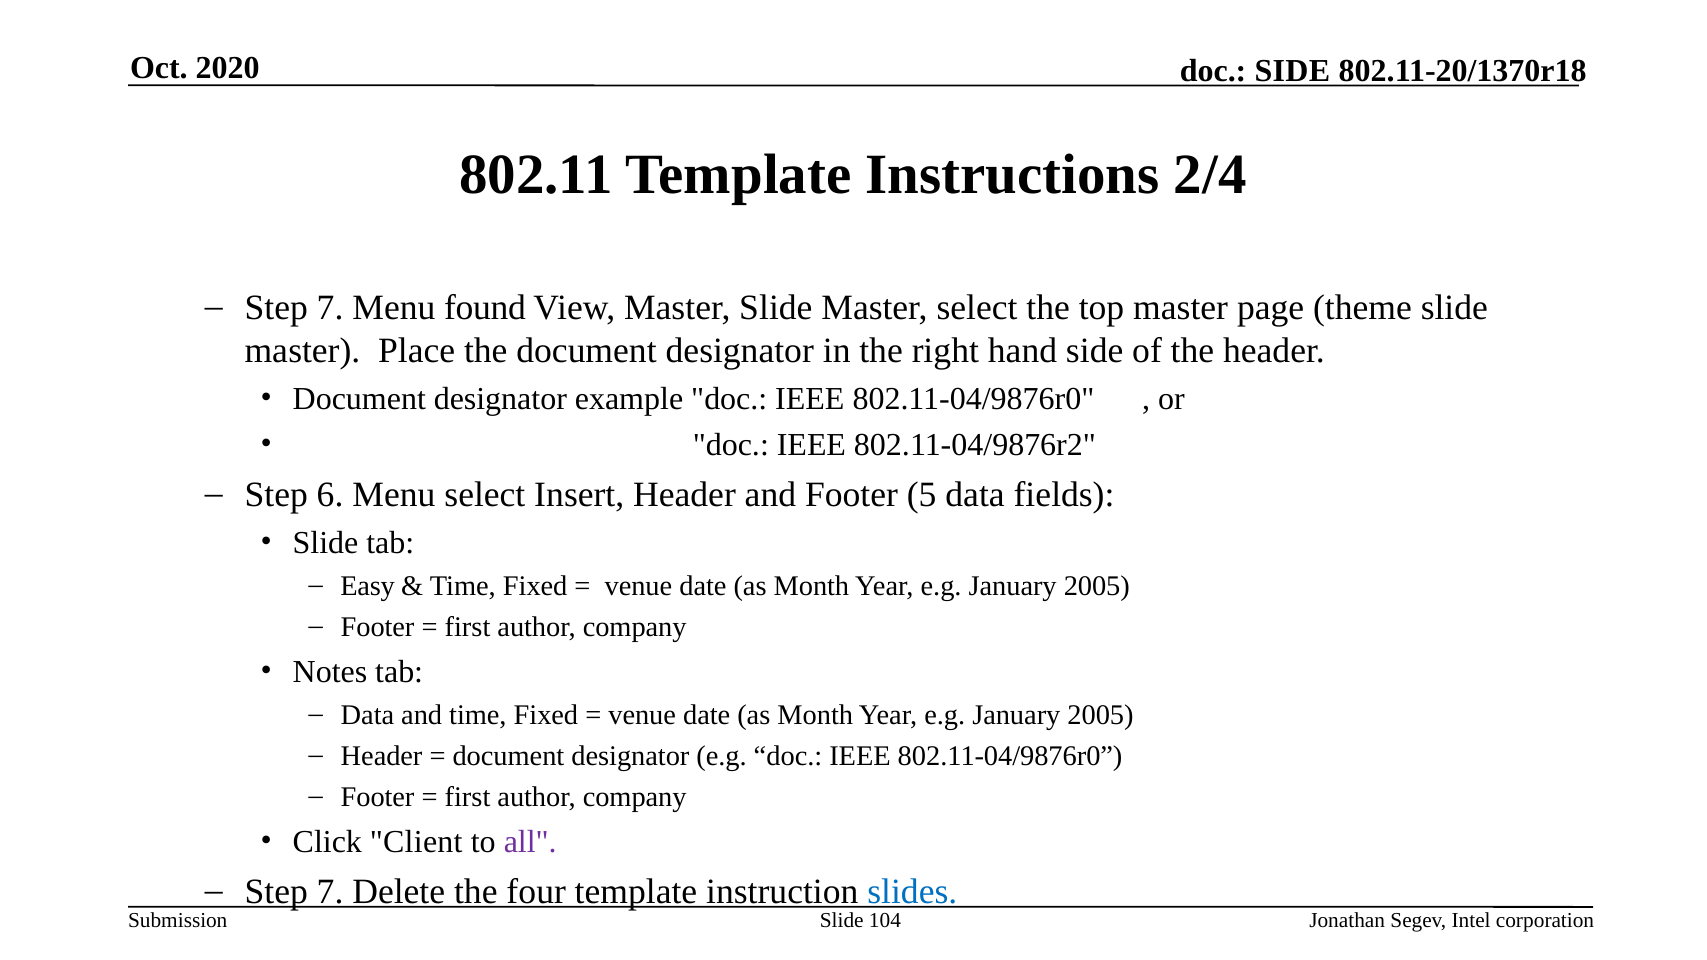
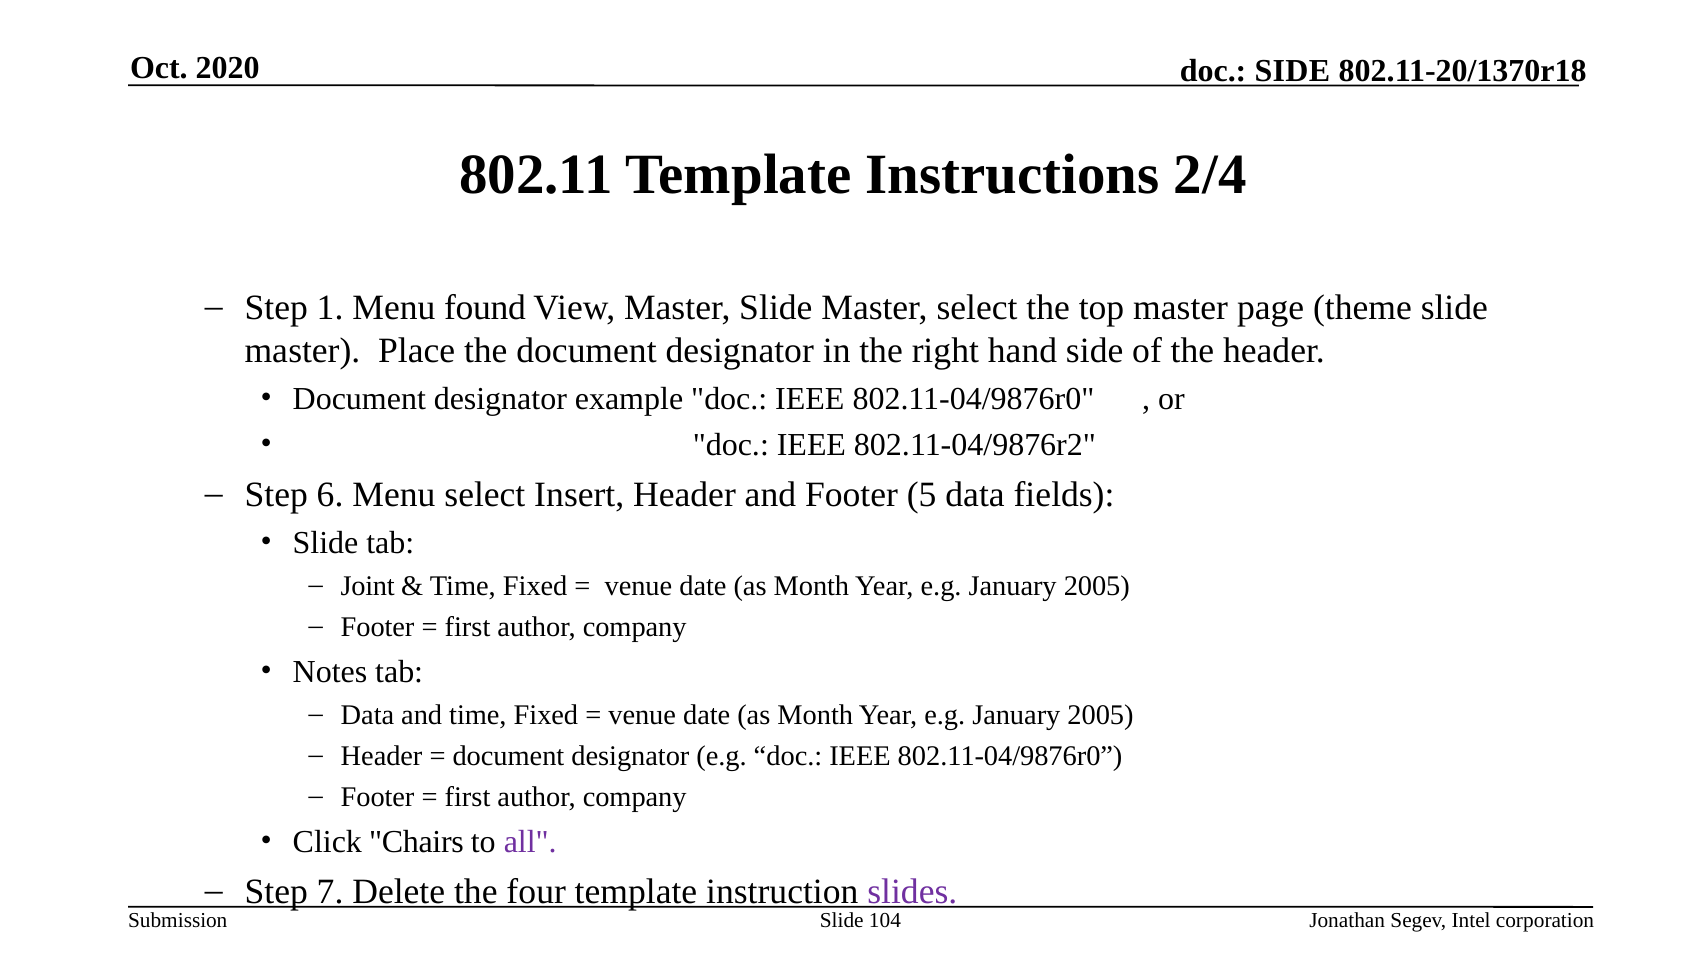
7 at (330, 308): 7 -> 1
Easy: Easy -> Joint
Client: Client -> Chairs
slides colour: blue -> purple
